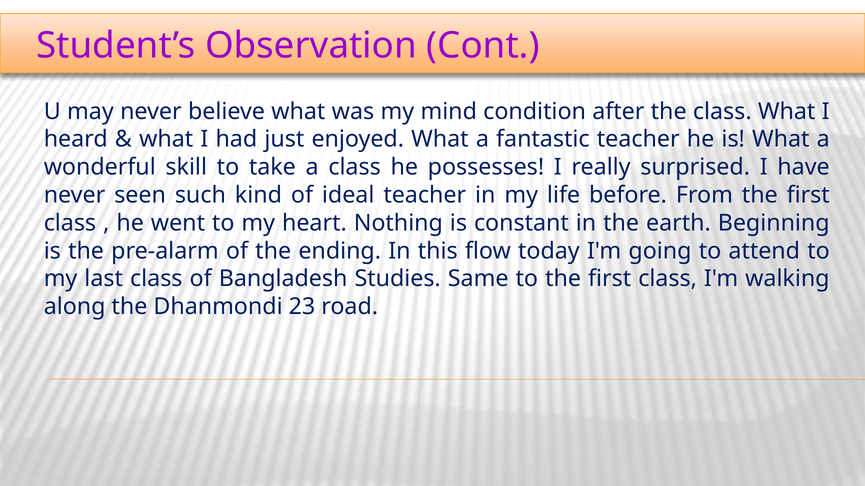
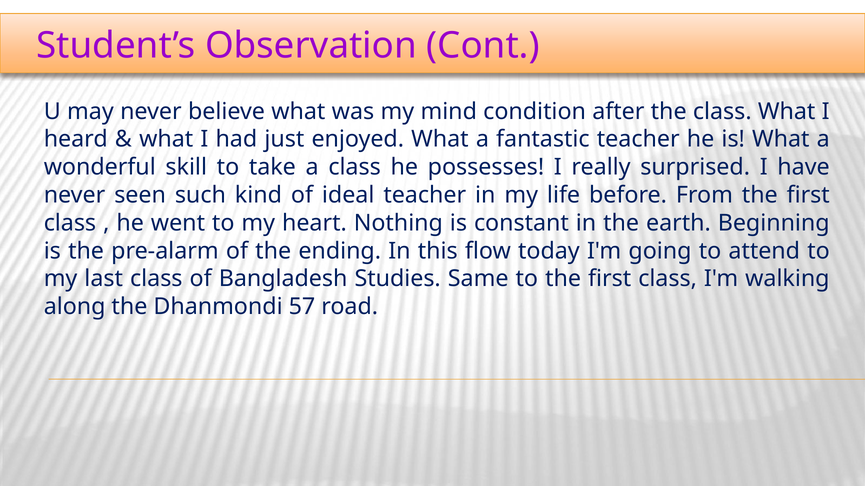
23: 23 -> 57
